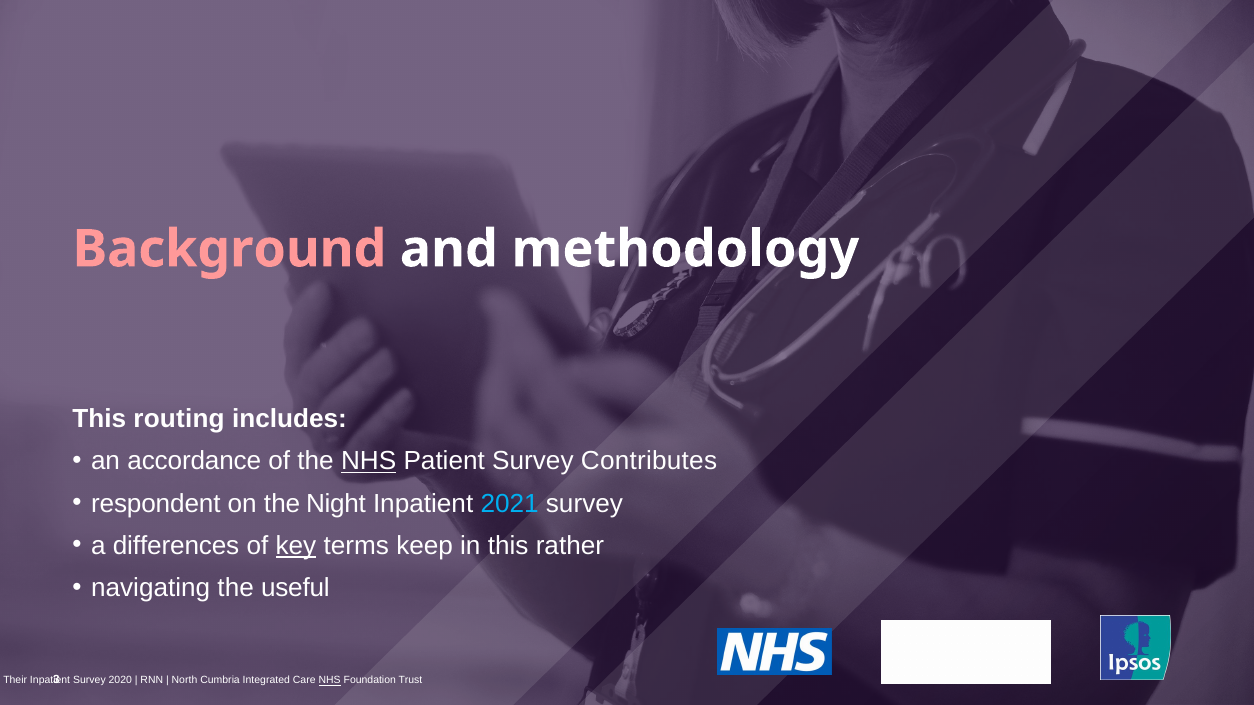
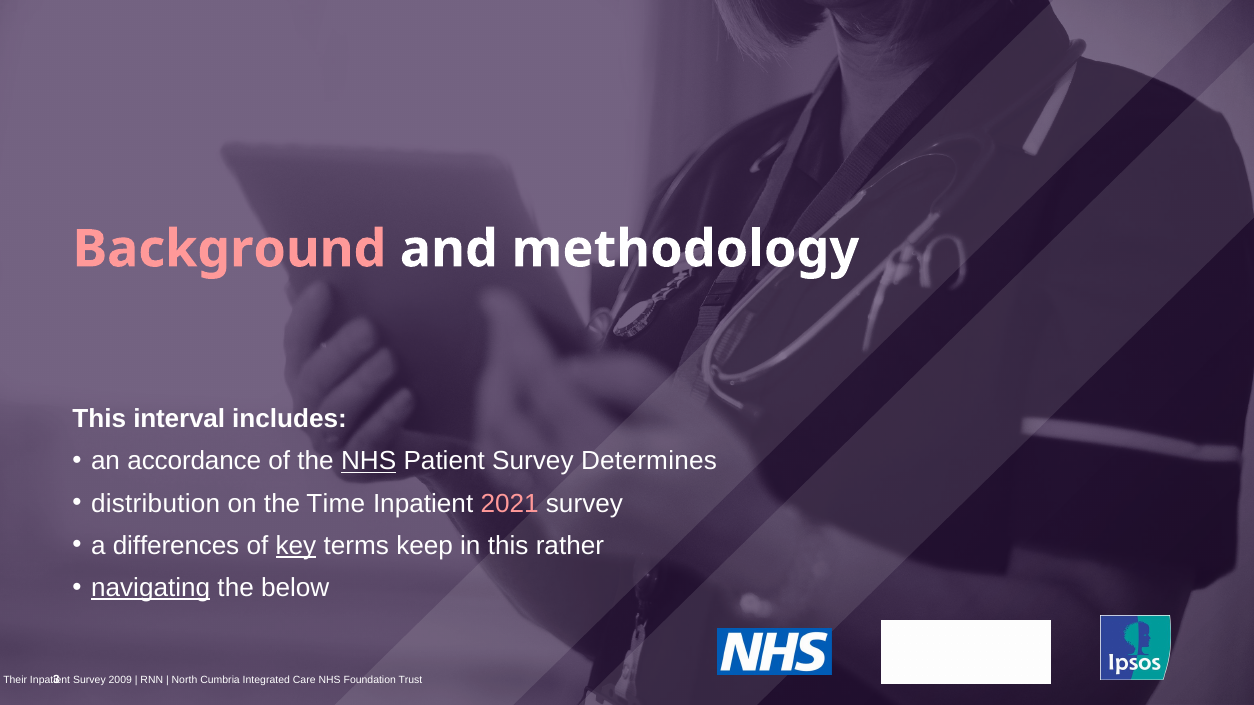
routing: routing -> interval
Contributes: Contributes -> Determines
respondent: respondent -> distribution
Night: Night -> Time
2021 colour: light blue -> pink
navigating underline: none -> present
useful: useful -> below
2020: 2020 -> 2009
NHS at (330, 681) underline: present -> none
